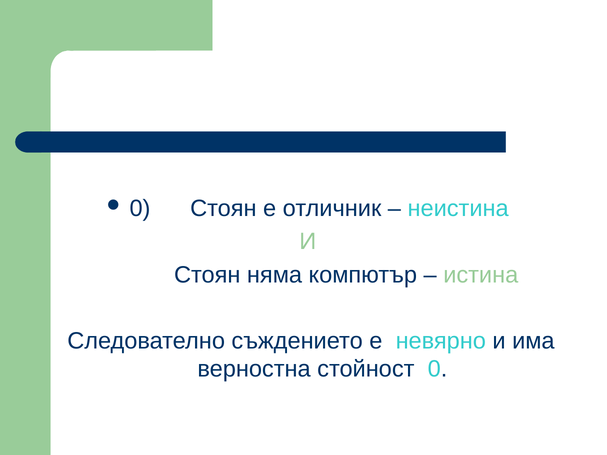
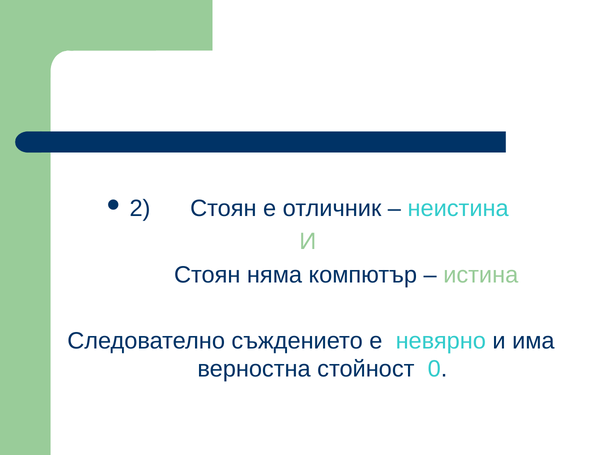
0 at (140, 209): 0 -> 2
